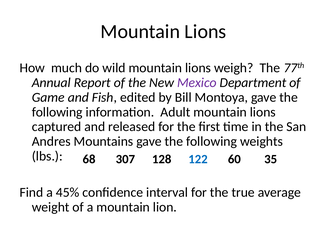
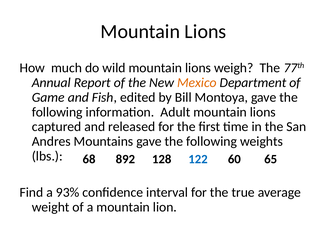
Mexico colour: purple -> orange
307: 307 -> 892
35: 35 -> 65
45%: 45% -> 93%
